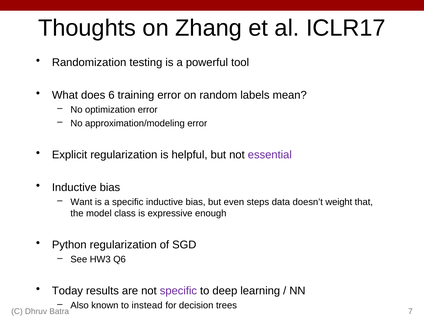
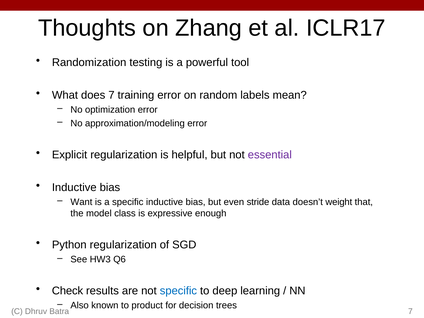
does 6: 6 -> 7
steps: steps -> stride
Today: Today -> Check
specific at (178, 291) colour: purple -> blue
instead: instead -> product
